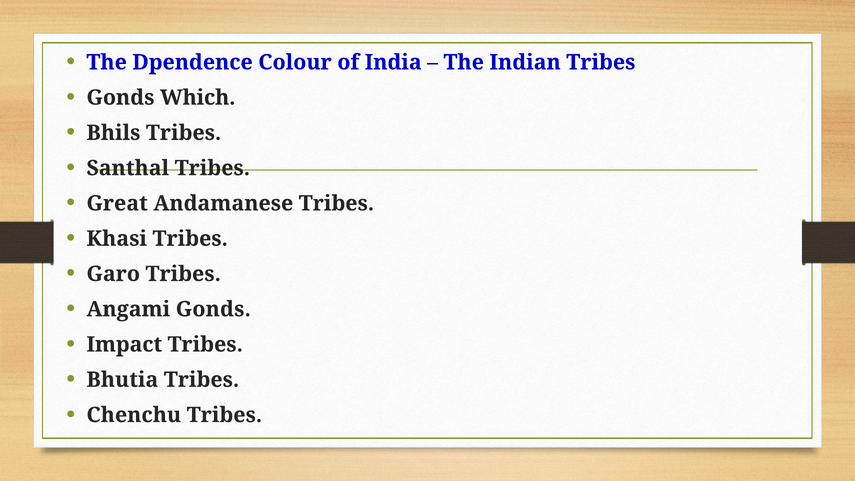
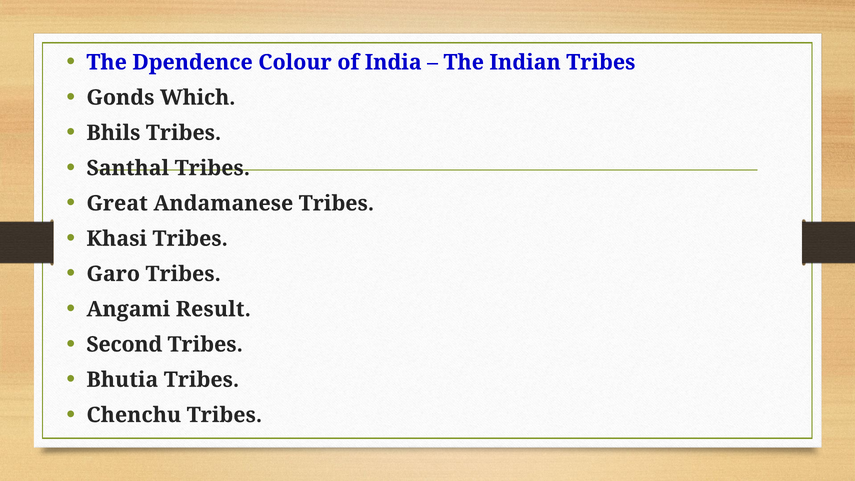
Angami Gonds: Gonds -> Result
Impact: Impact -> Second
